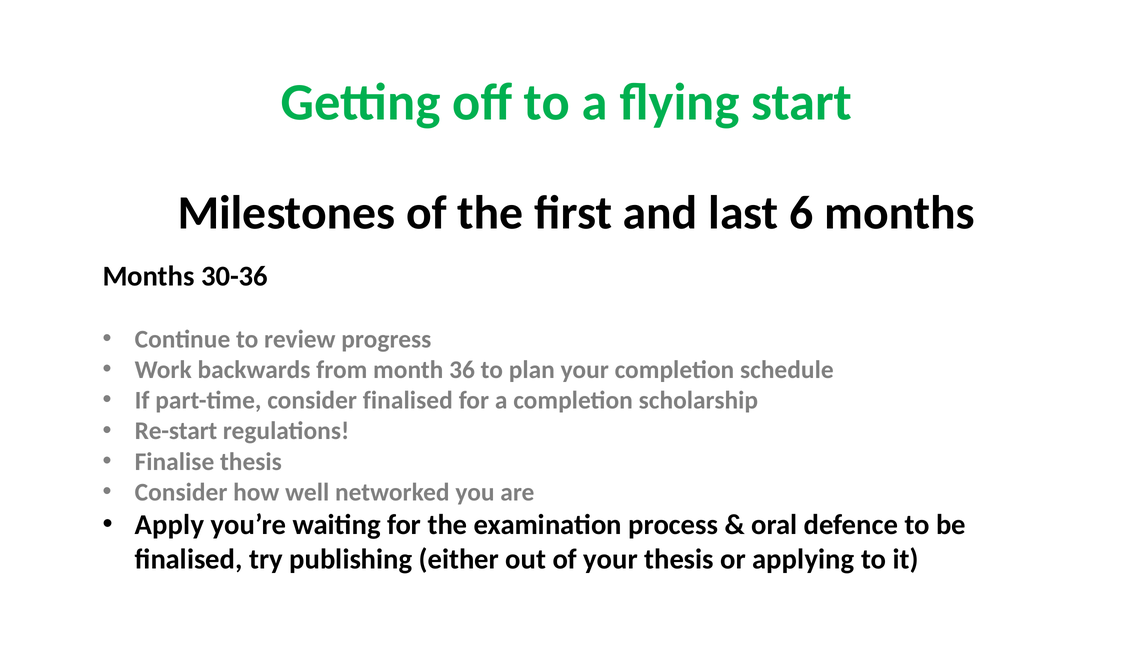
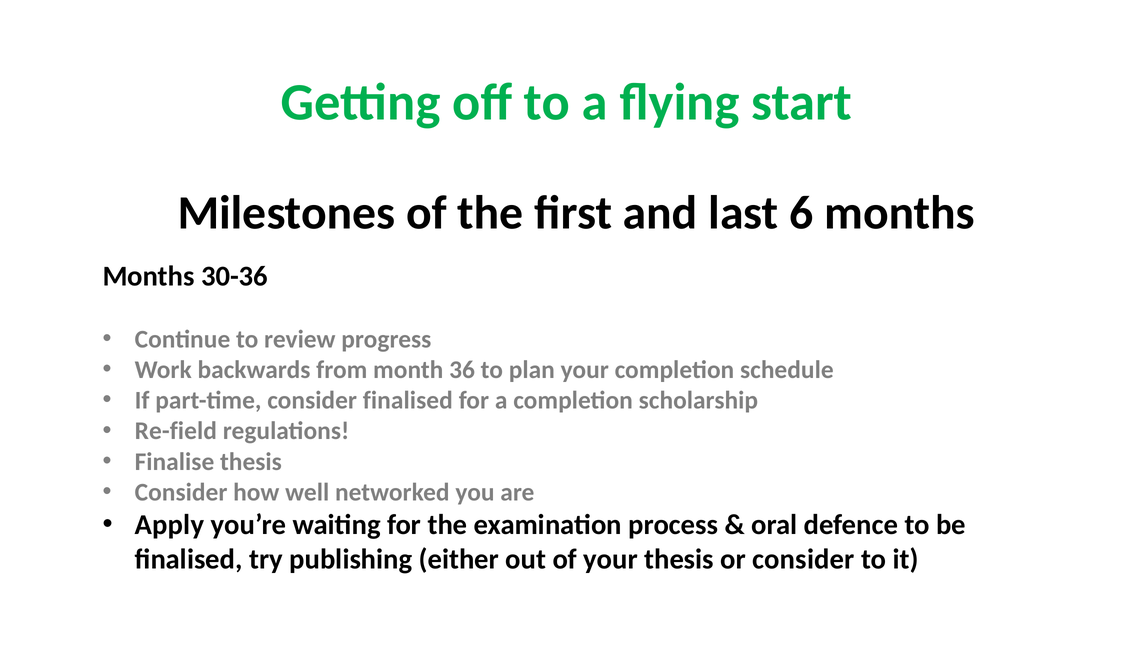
Re-start: Re-start -> Re-field
or applying: applying -> consider
